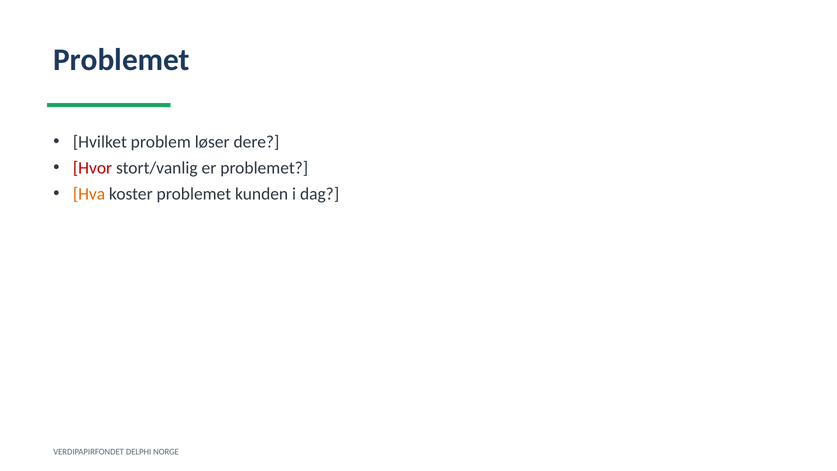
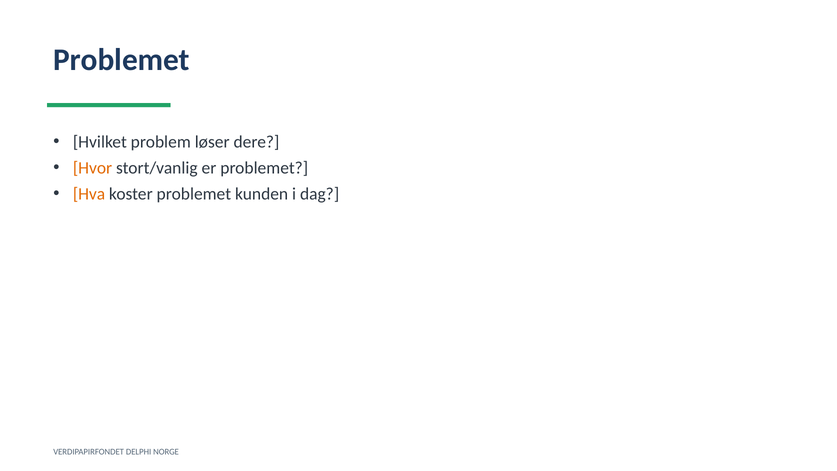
Hvor colour: red -> orange
